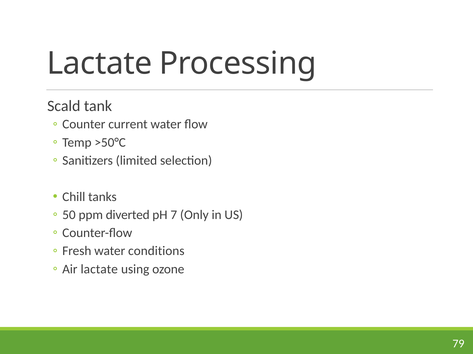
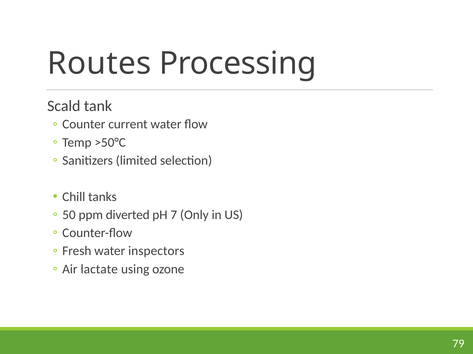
Lactate at (100, 64): Lactate -> Routes
conditions: conditions -> inspectors
